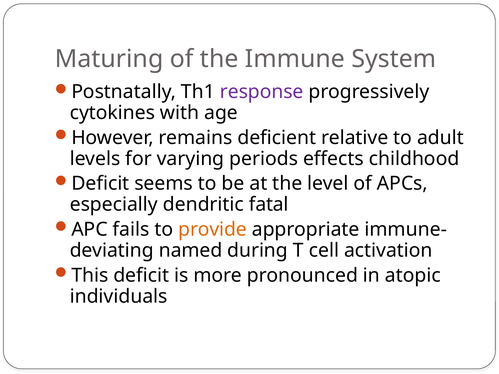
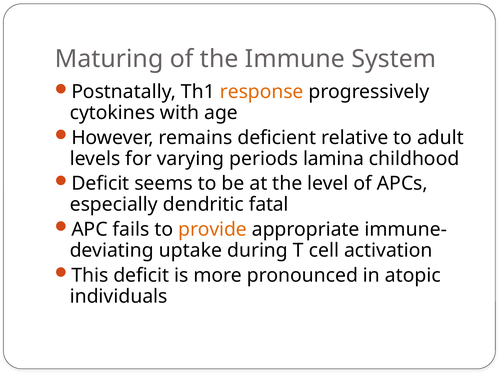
response colour: purple -> orange
effects: effects -> lamina
named: named -> uptake
